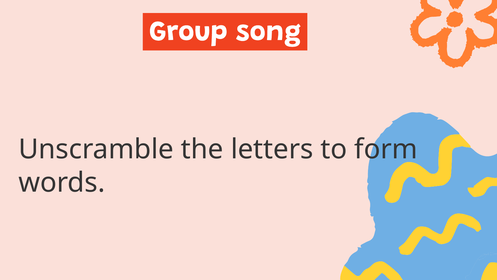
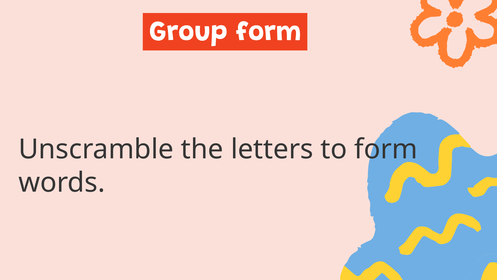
Group song: song -> form
